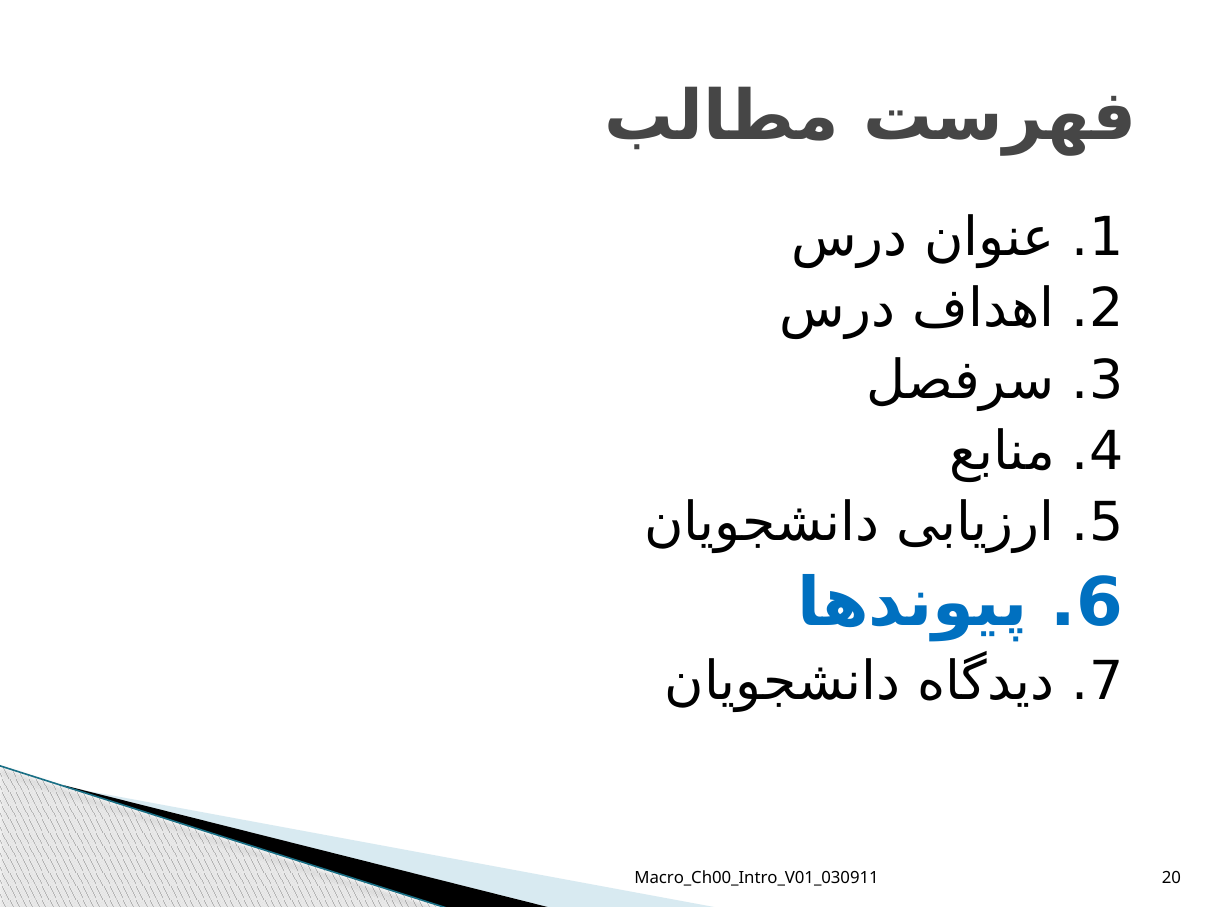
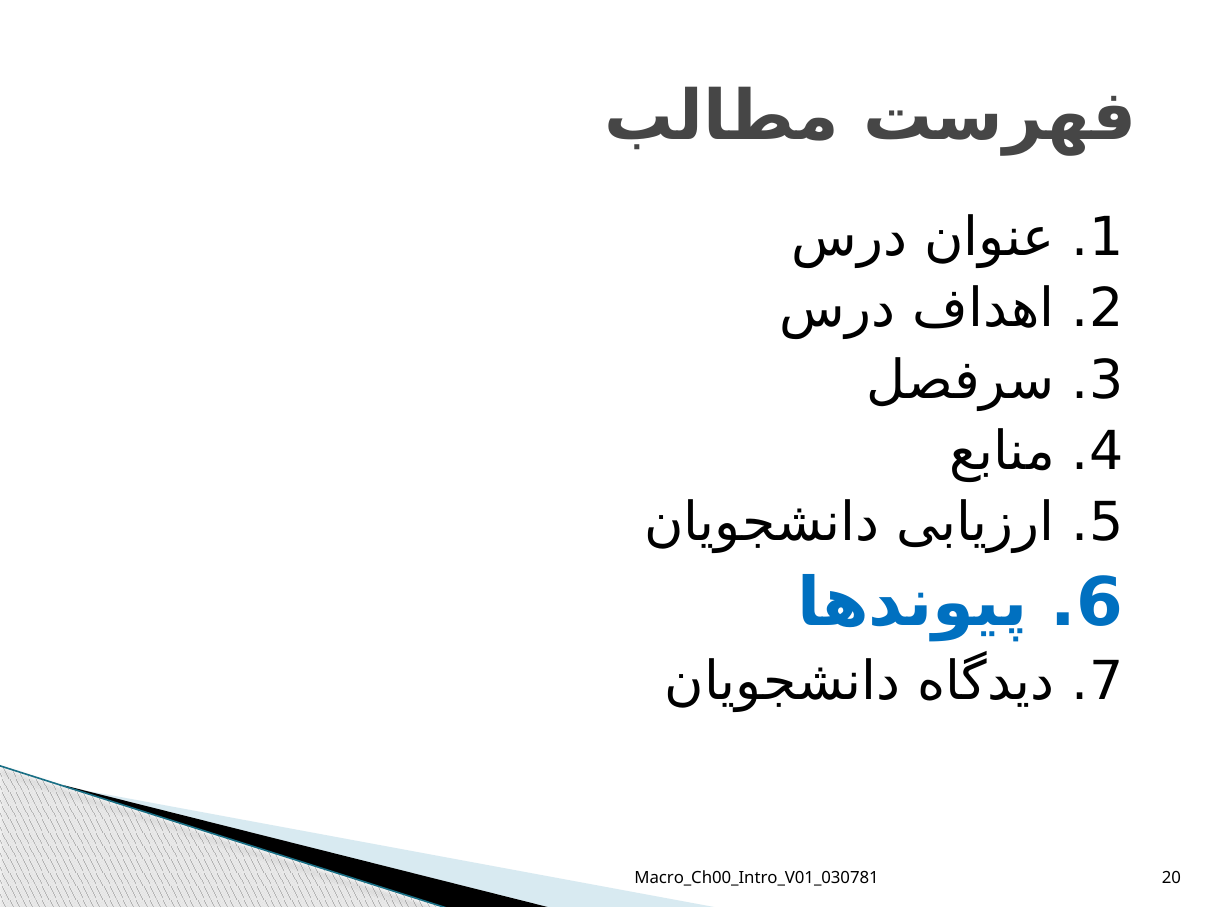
Macro_Ch00_Intro_V01_030911: Macro_Ch00_Intro_V01_030911 -> Macro_Ch00_Intro_V01_030781
